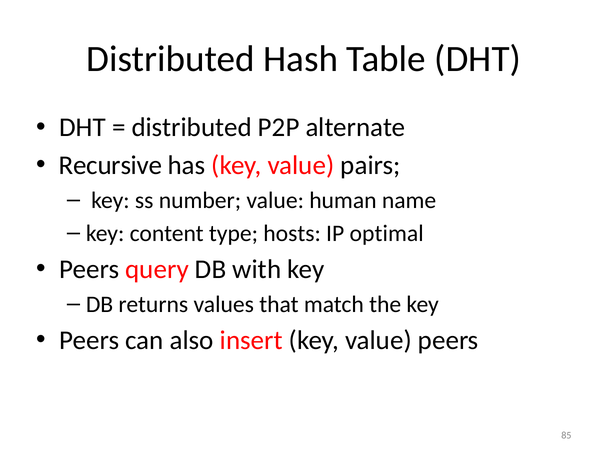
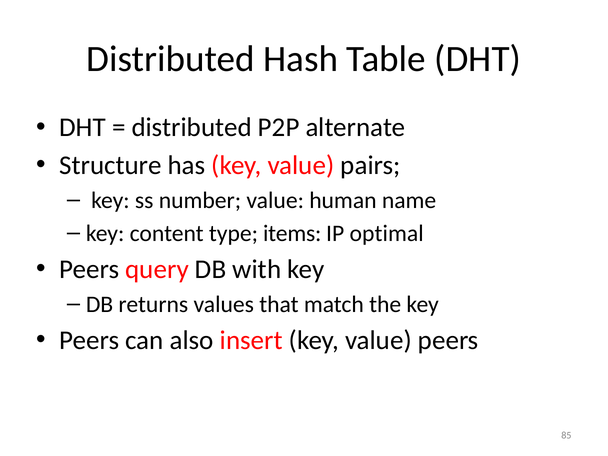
Recursive: Recursive -> Structure
hosts: hosts -> items
